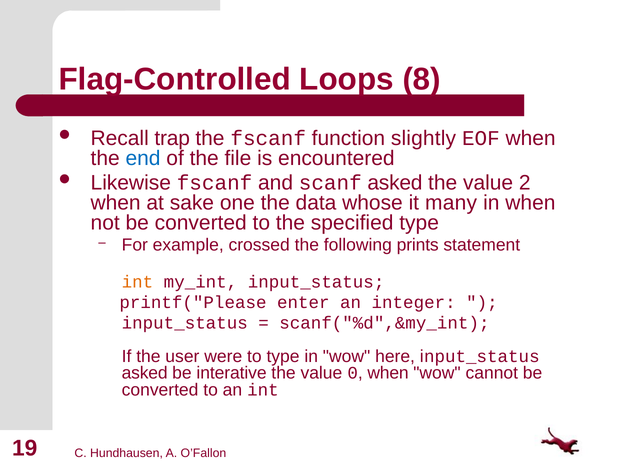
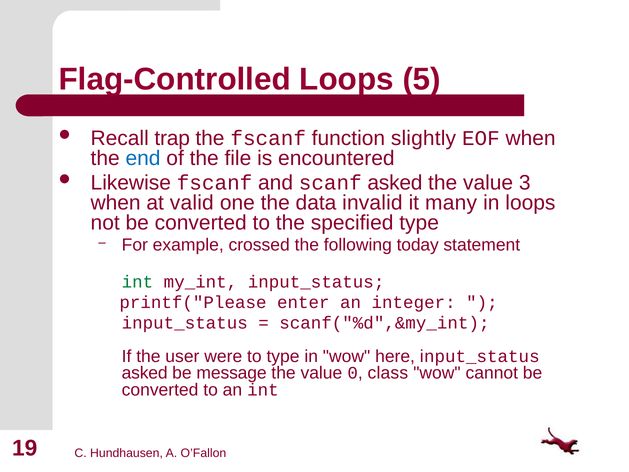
8: 8 -> 5
2: 2 -> 3
sake: sake -> valid
whose: whose -> invalid
in when: when -> loops
prints: prints -> today
int at (137, 282) colour: orange -> green
interative: interative -> message
0 when: when -> class
